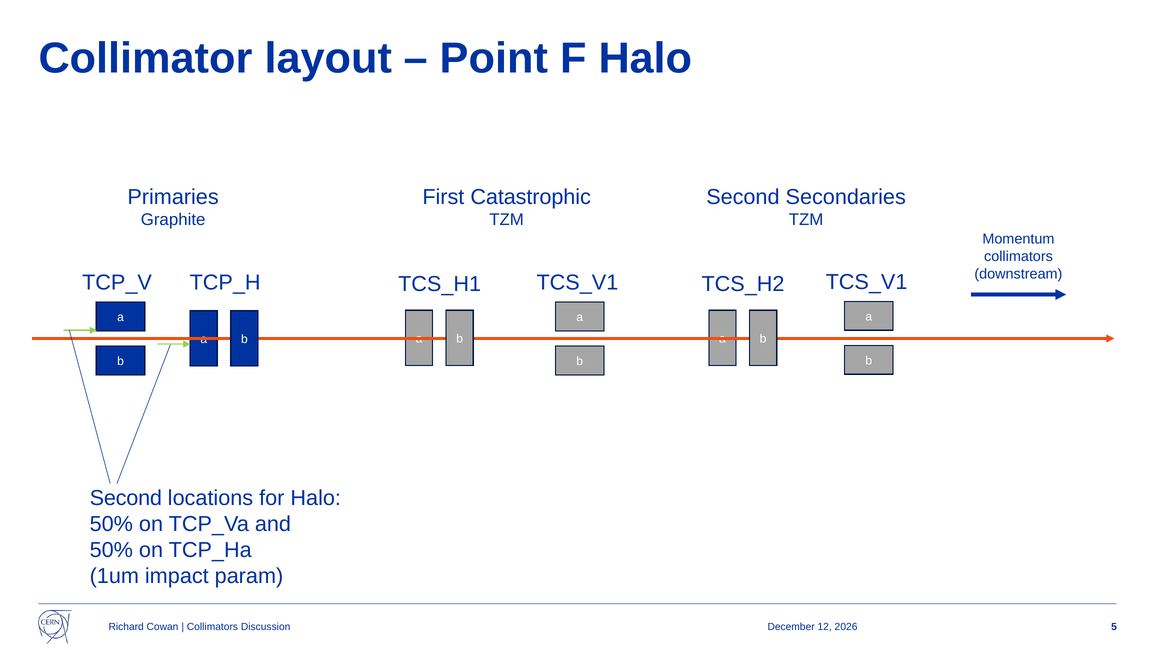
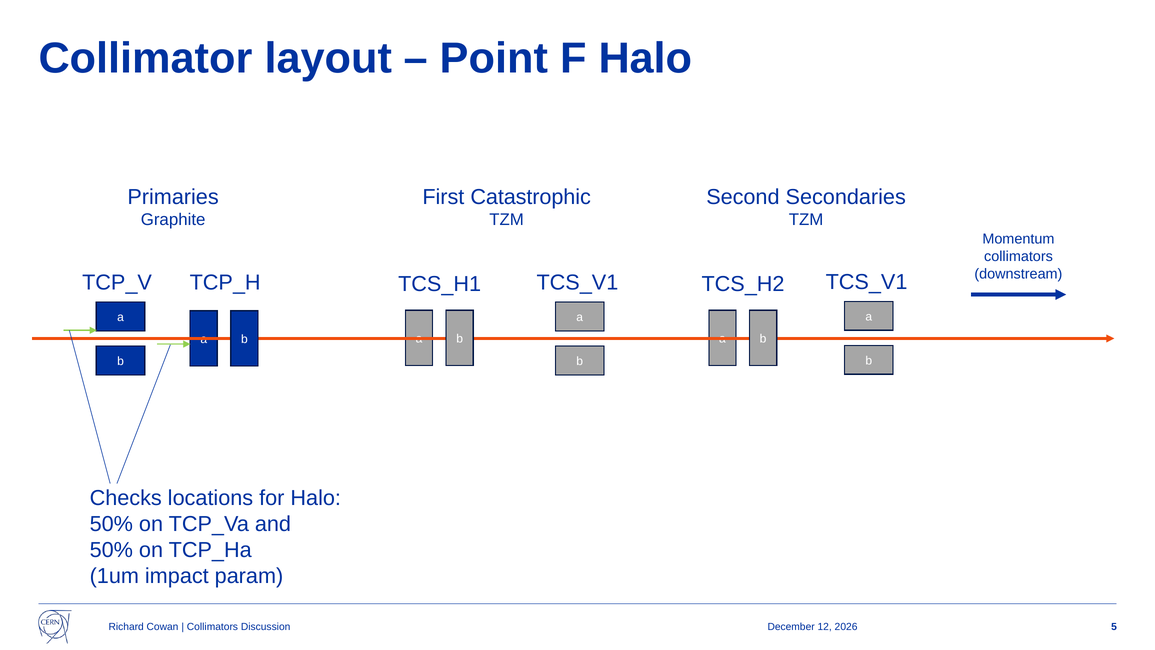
Second at (126, 498): Second -> Checks
